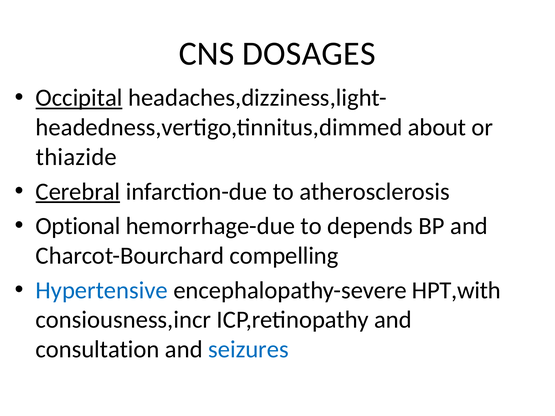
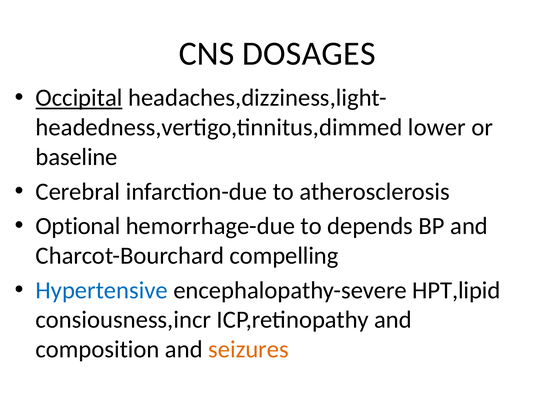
about: about -> lower
thiazide: thiazide -> baseline
Cerebral underline: present -> none
HPT,with: HPT,with -> HPT,lipid
consultation: consultation -> composition
seizures colour: blue -> orange
